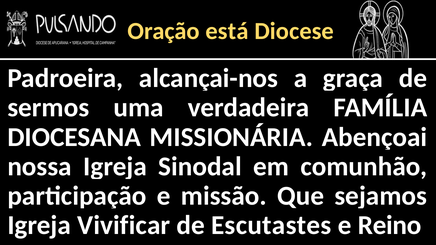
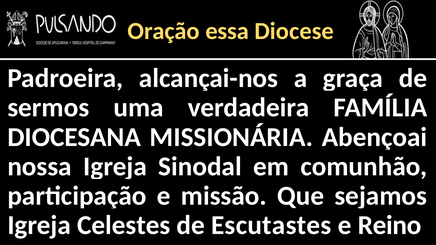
está: está -> essa
Vivificar: Vivificar -> Celestes
